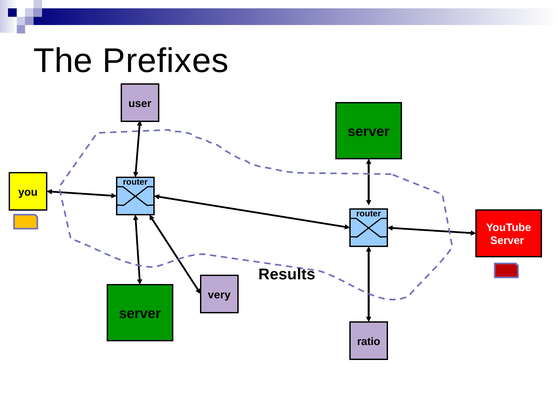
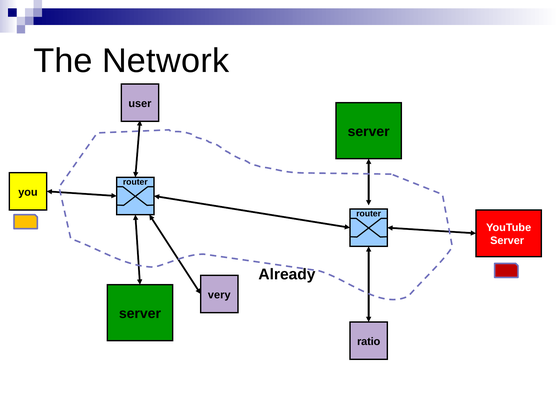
Prefixes: Prefixes -> Network
Results: Results -> Already
